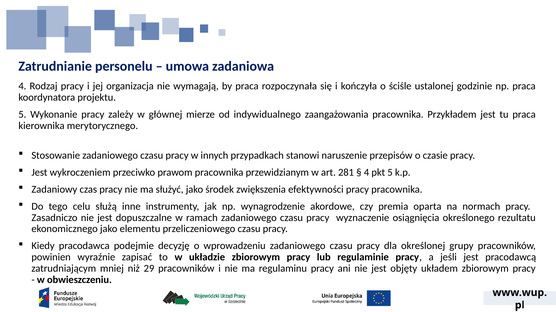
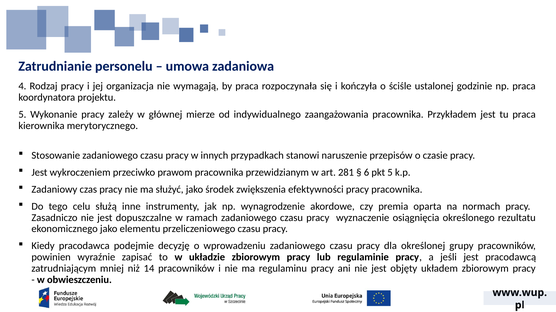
4 at (366, 173): 4 -> 6
29: 29 -> 14
